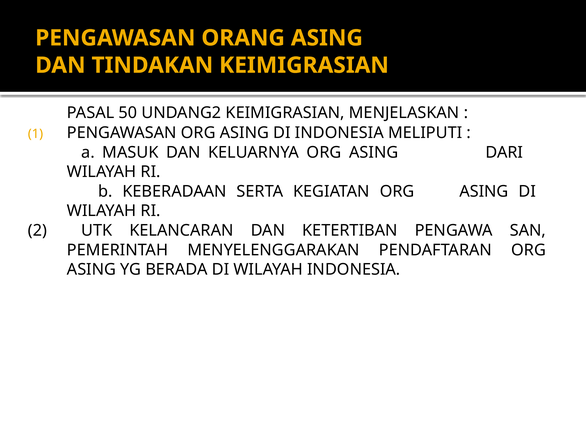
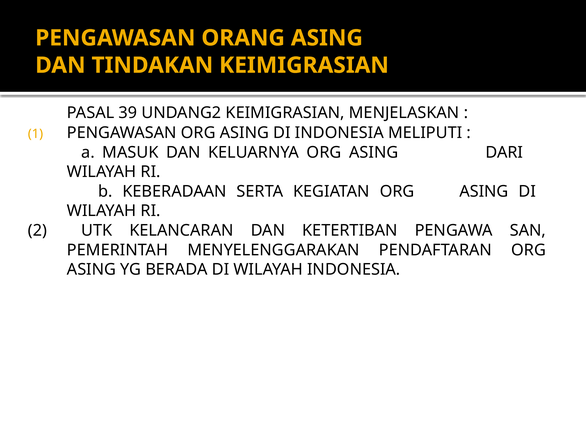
50: 50 -> 39
